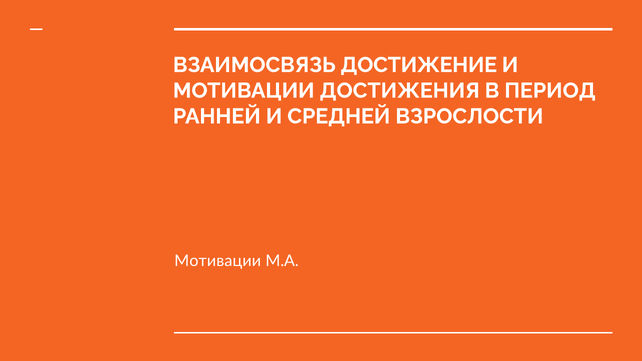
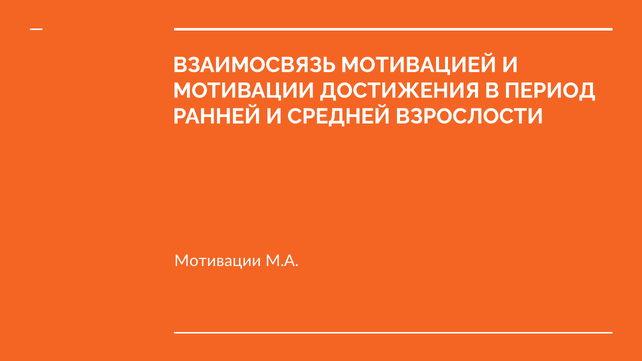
ДОСТИЖЕНИЕ: ДОСТИЖЕНИЕ -> МОТИВАЦИЕЙ
